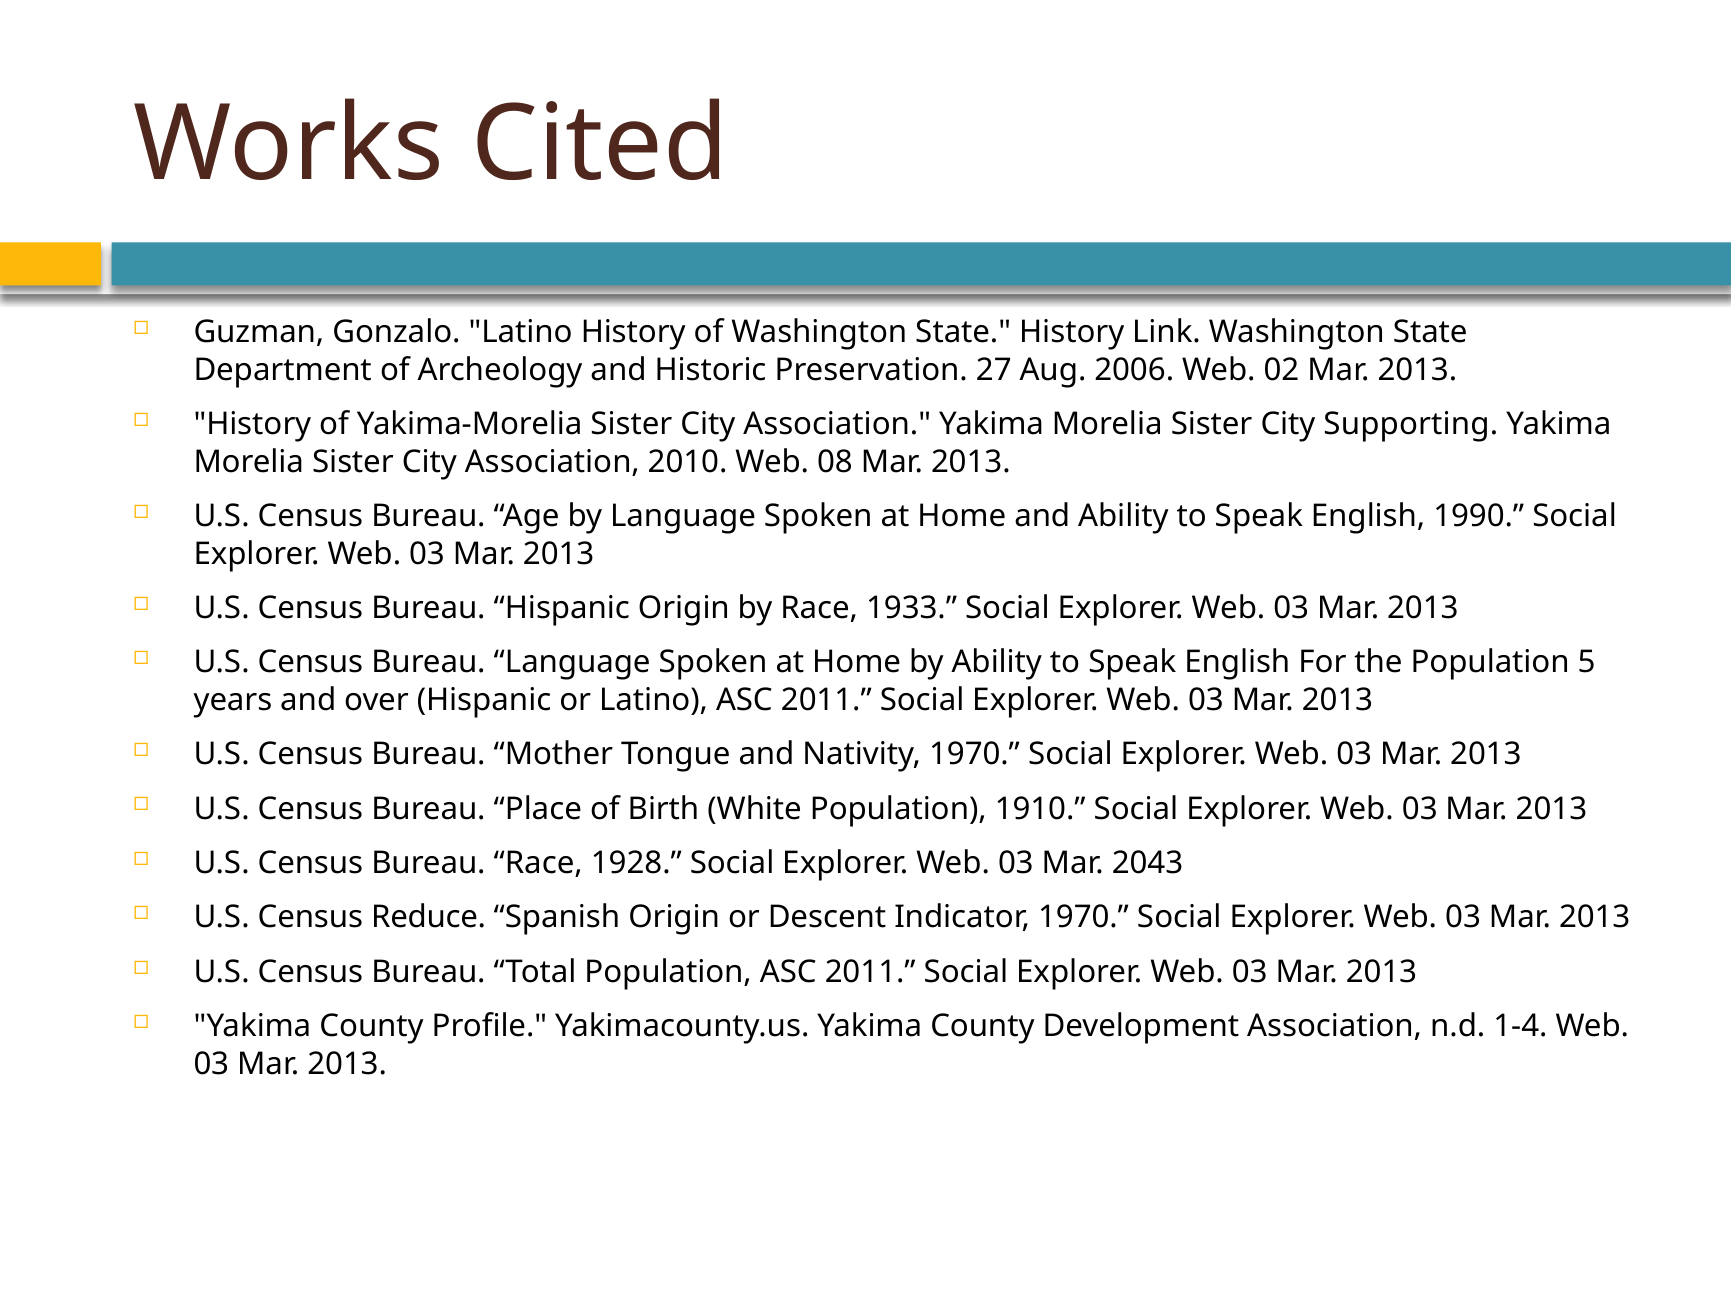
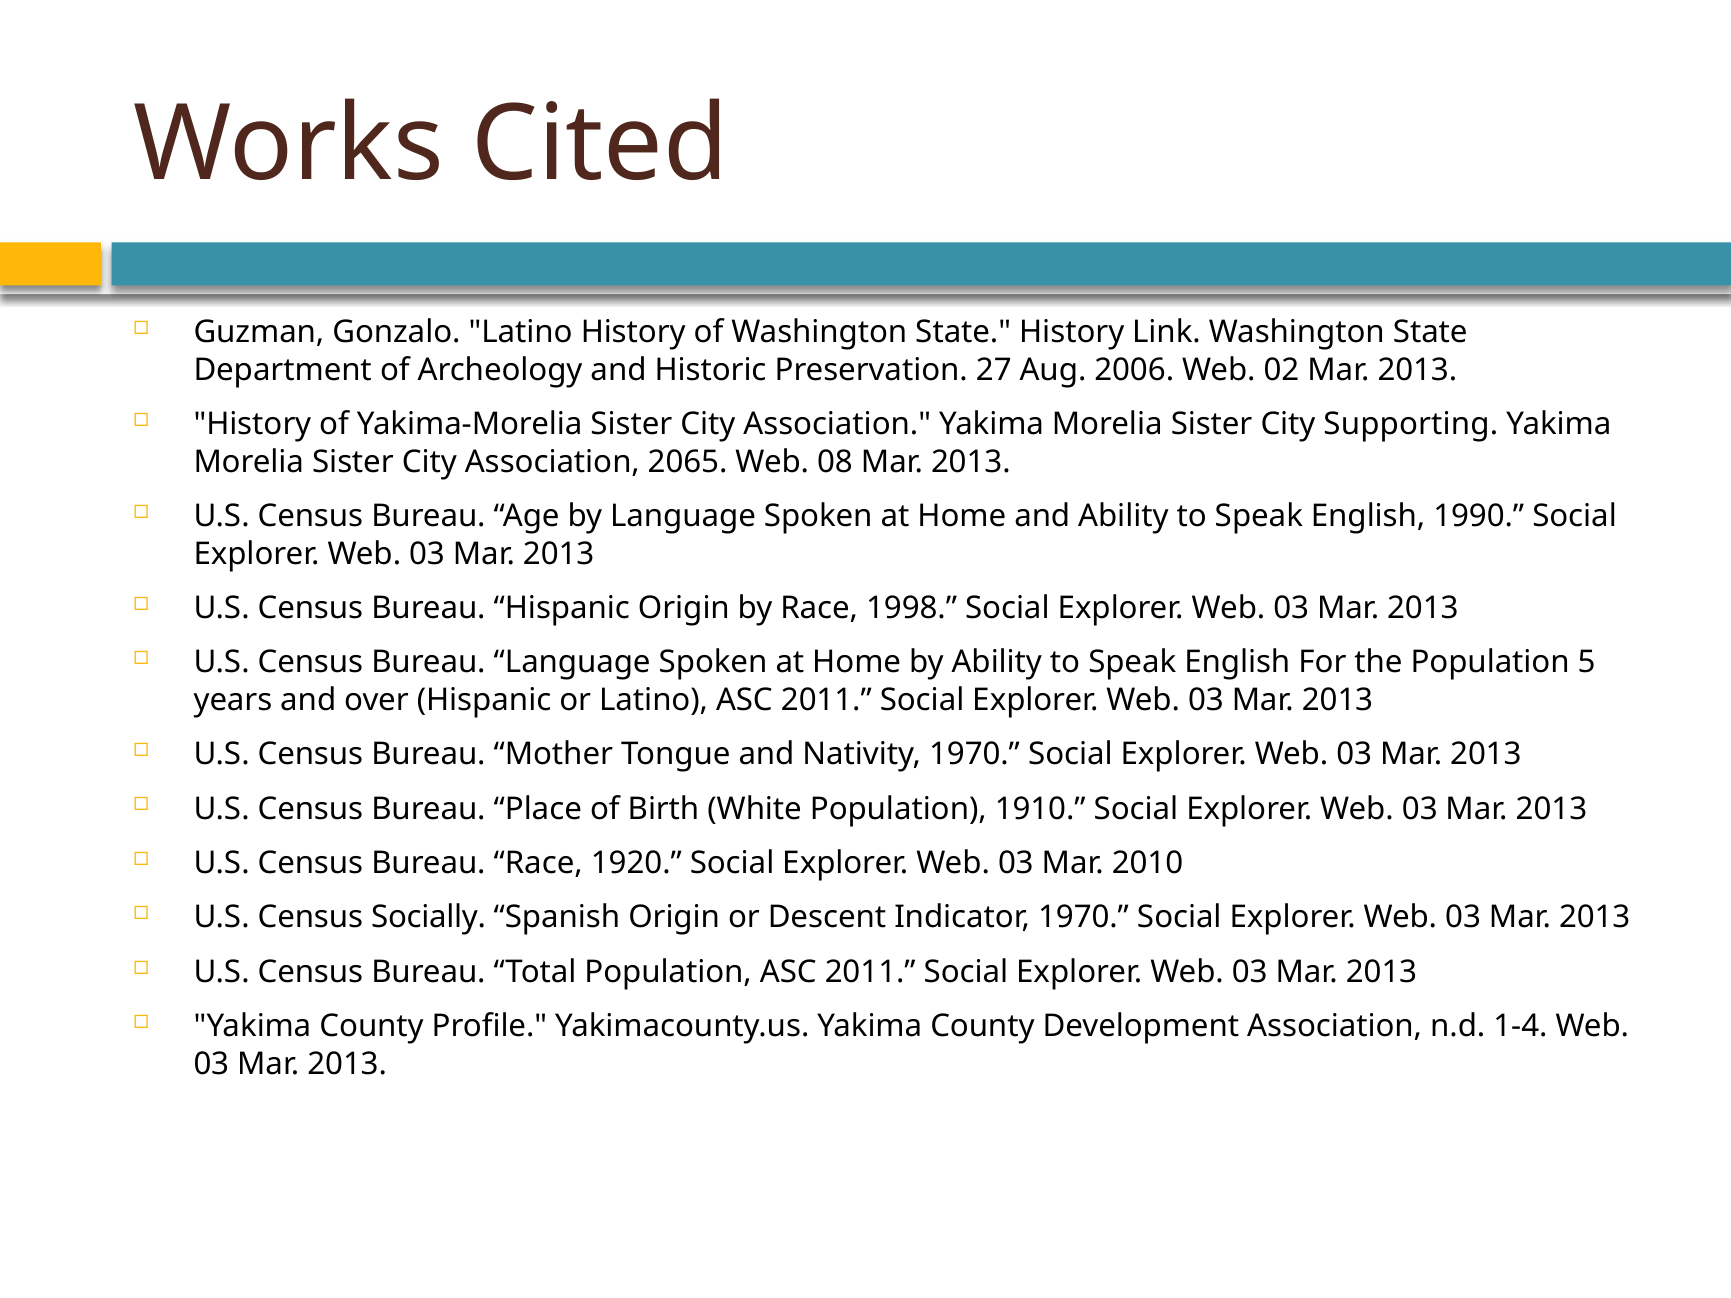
2010: 2010 -> 2065
1933: 1933 -> 1998
1928: 1928 -> 1920
2043: 2043 -> 2010
Reduce: Reduce -> Socially
